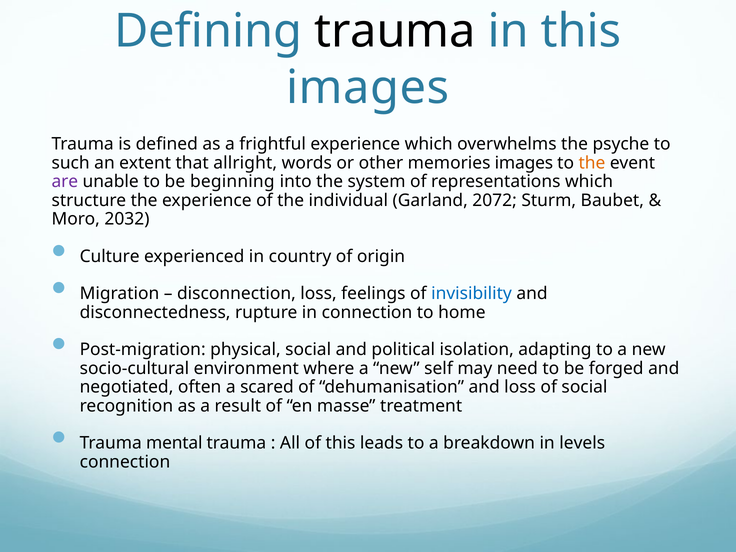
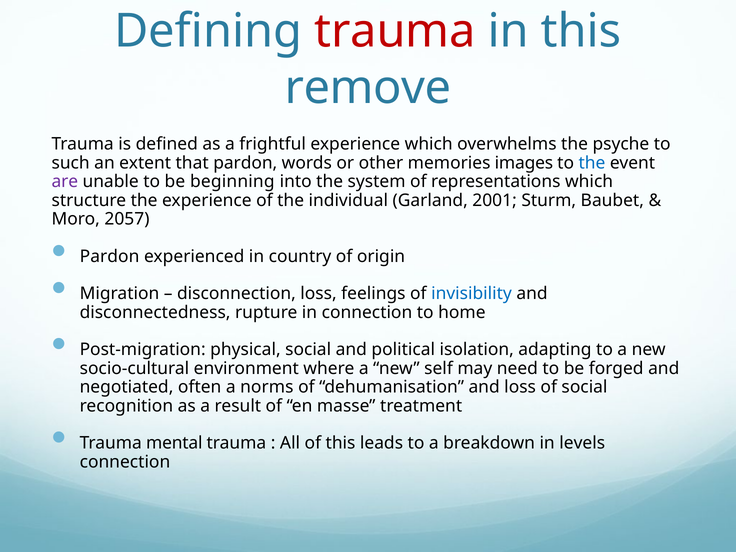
trauma at (395, 31) colour: black -> red
images at (368, 88): images -> remove
that allright: allright -> pardon
the at (592, 163) colour: orange -> blue
2072: 2072 -> 2001
2032: 2032 -> 2057
Culture at (110, 256): Culture -> Pardon
scared: scared -> norms
